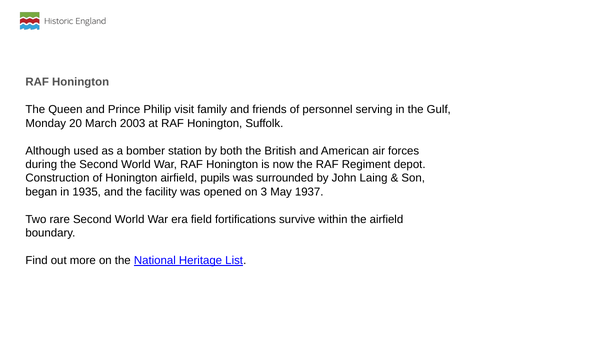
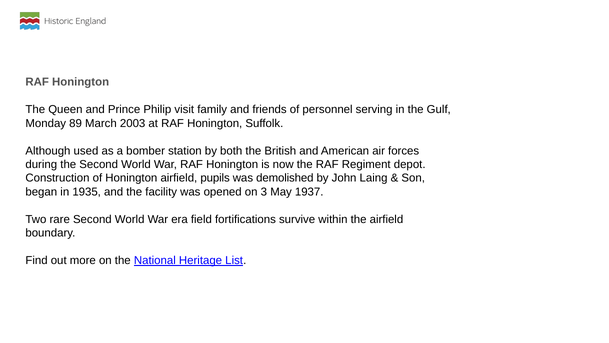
20: 20 -> 89
surrounded: surrounded -> demolished
